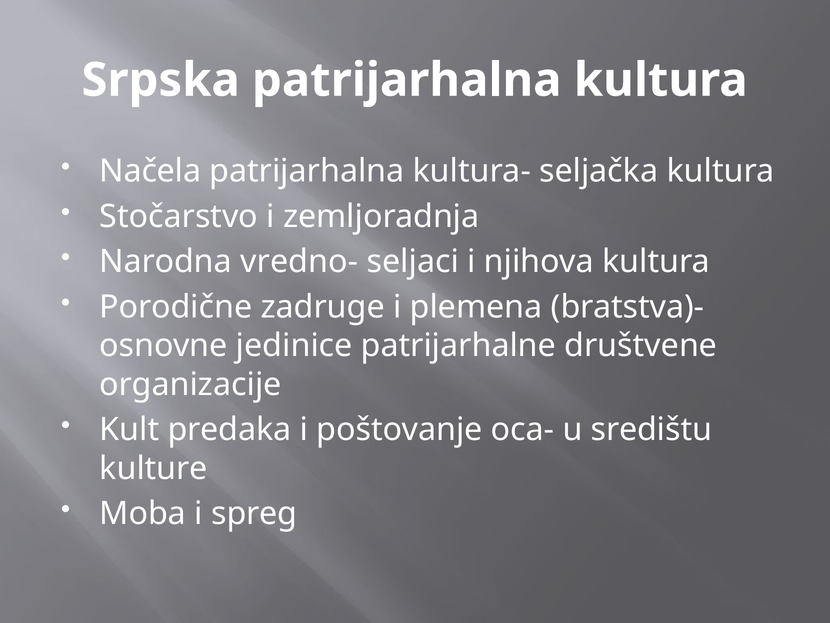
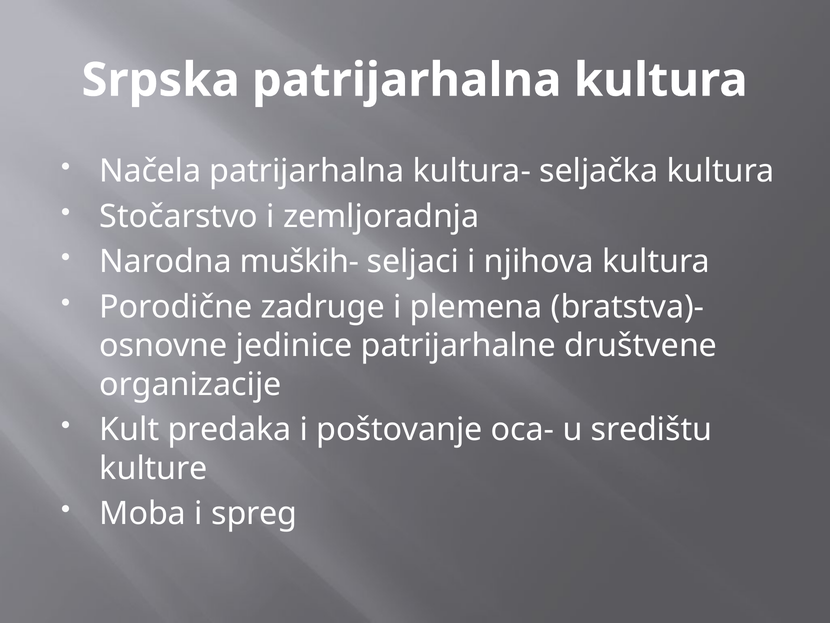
vredno-: vredno- -> muških-
